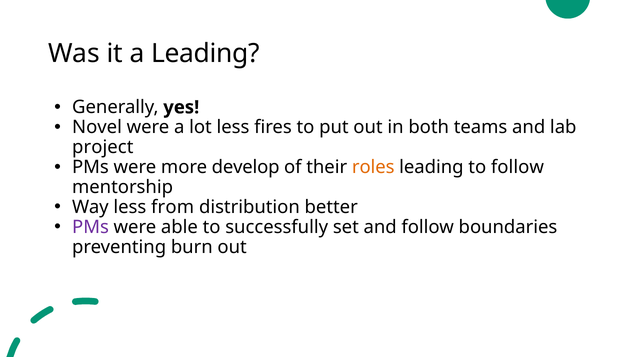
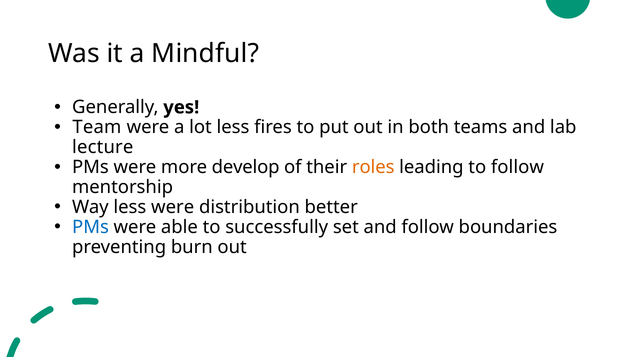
a Leading: Leading -> Mindful
Novel: Novel -> Team
project: project -> lecture
less from: from -> were
PMs at (90, 227) colour: purple -> blue
